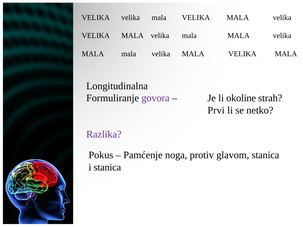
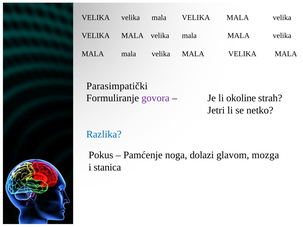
Longitudinalna: Longitudinalna -> Parasimpatički
Prvi: Prvi -> Jetri
Razlika colour: purple -> blue
protiv: protiv -> dolazi
glavom stanica: stanica -> mozga
